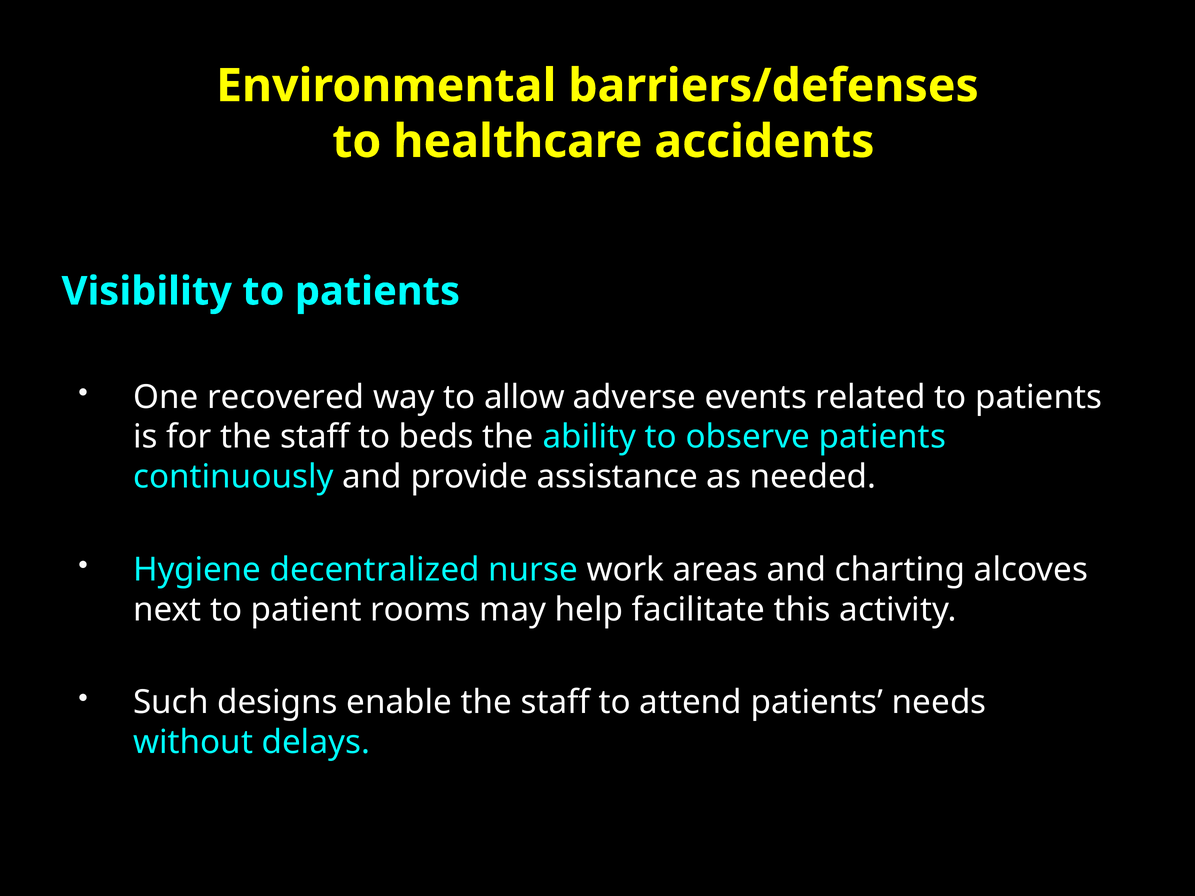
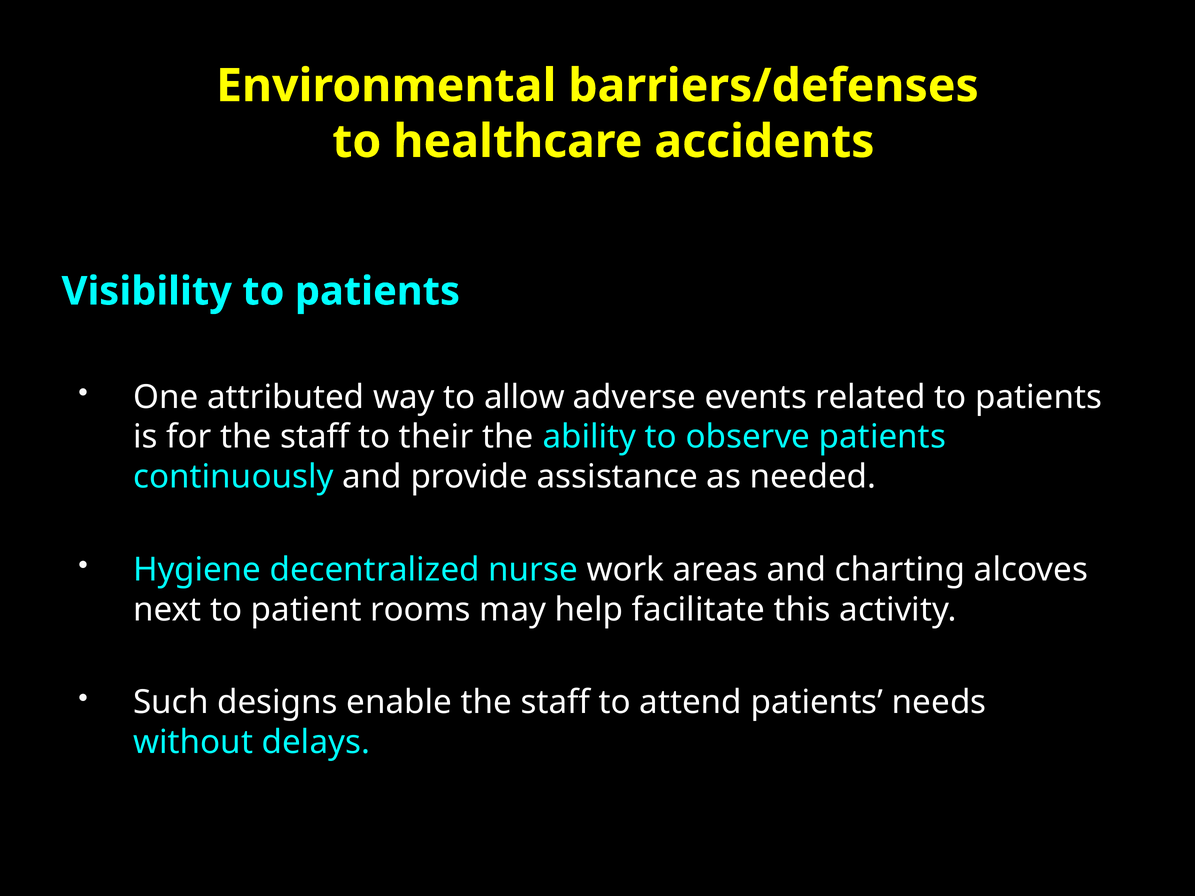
recovered: recovered -> attributed
beds: beds -> their
